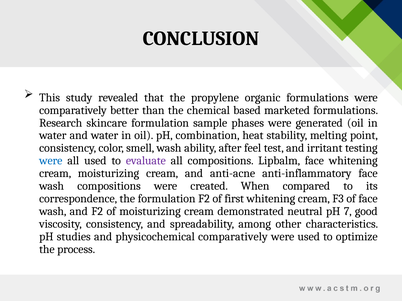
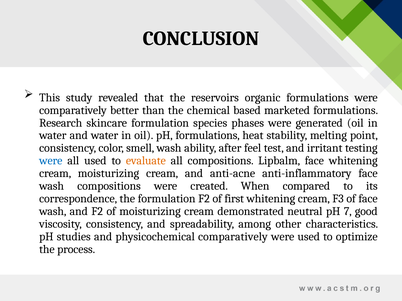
propylene: propylene -> reservoirs
sample: sample -> species
pH combination: combination -> formulations
evaluate colour: purple -> orange
